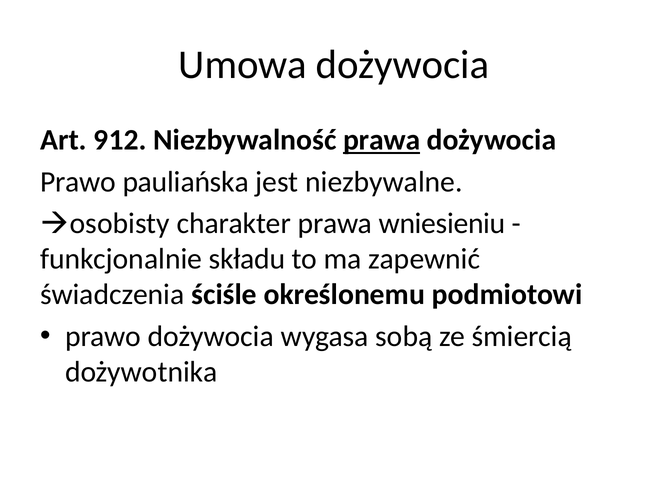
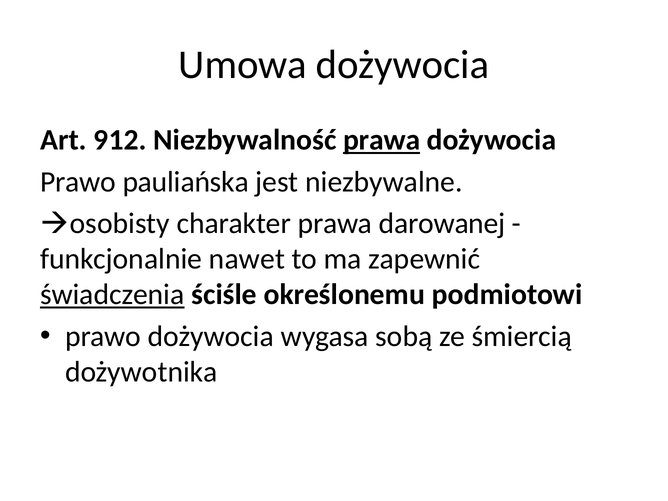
wniesieniu: wniesieniu -> darowanej
składu: składu -> nawet
świadczenia underline: none -> present
